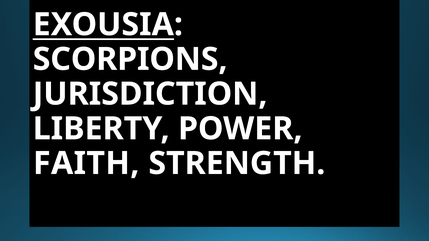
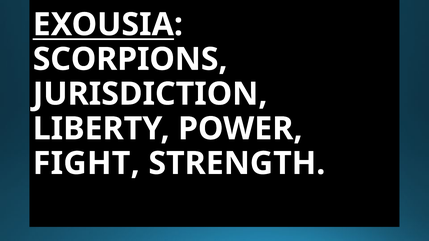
FAITH: FAITH -> FIGHT
